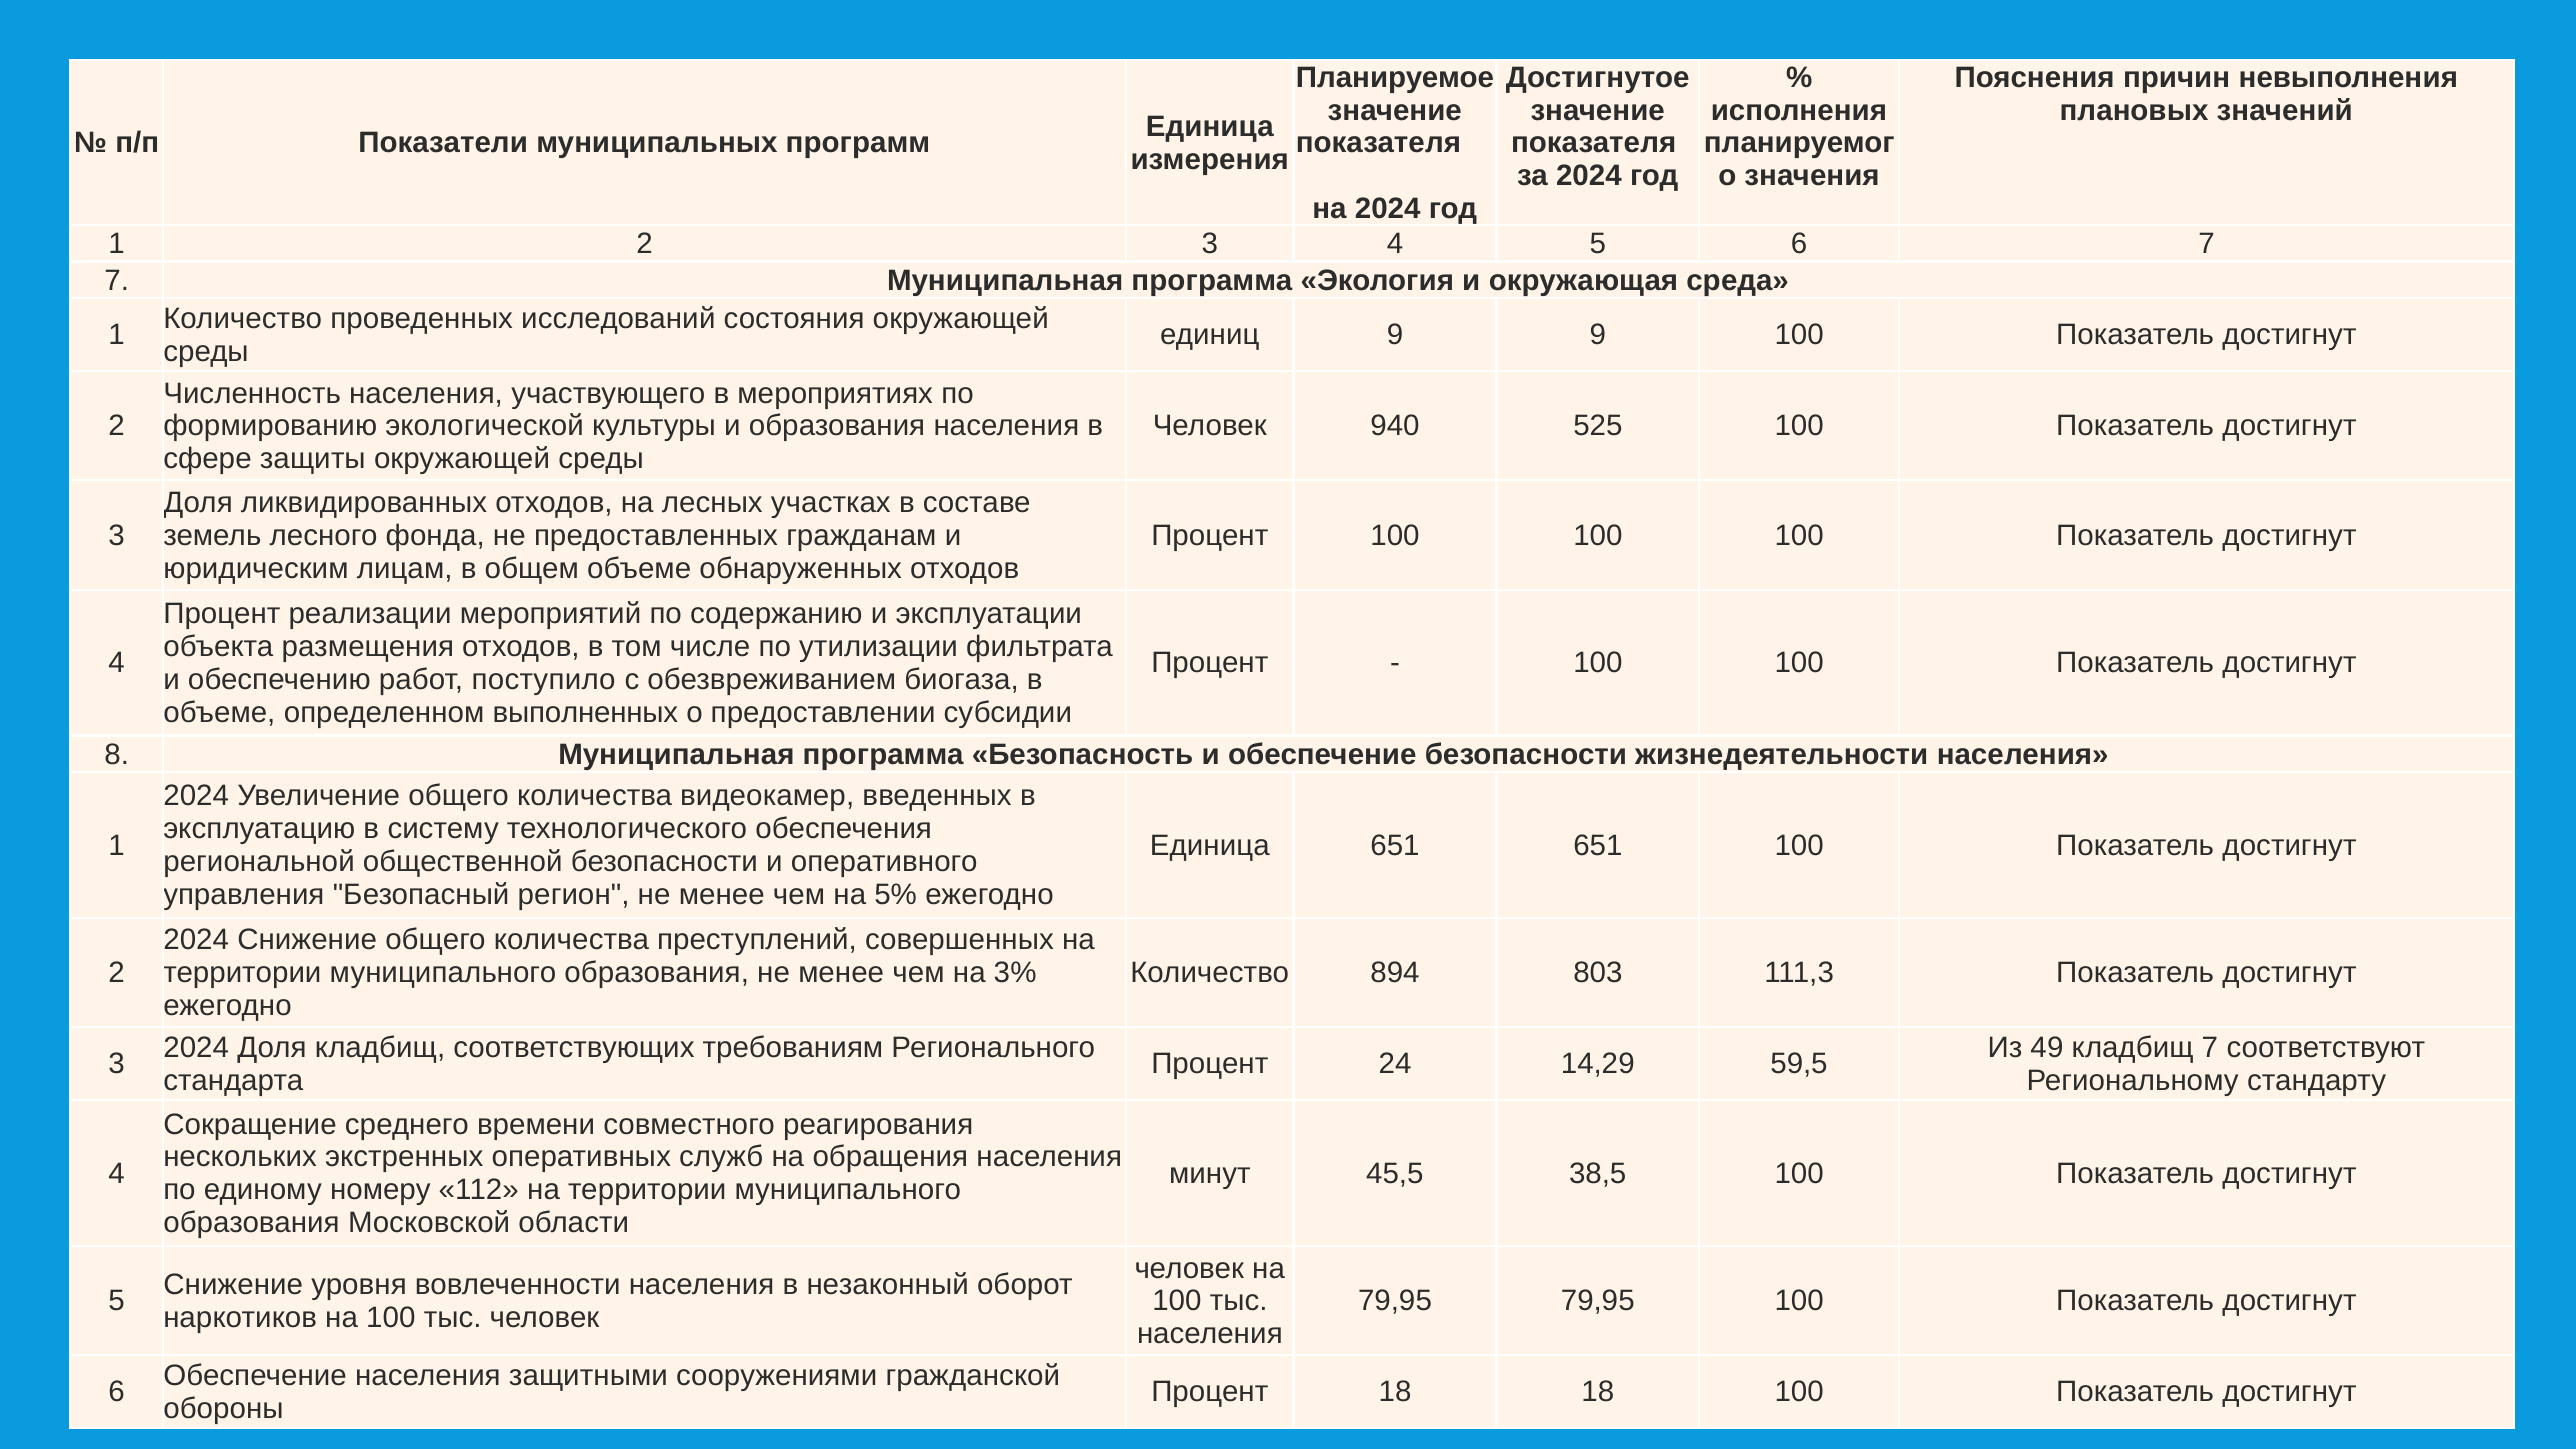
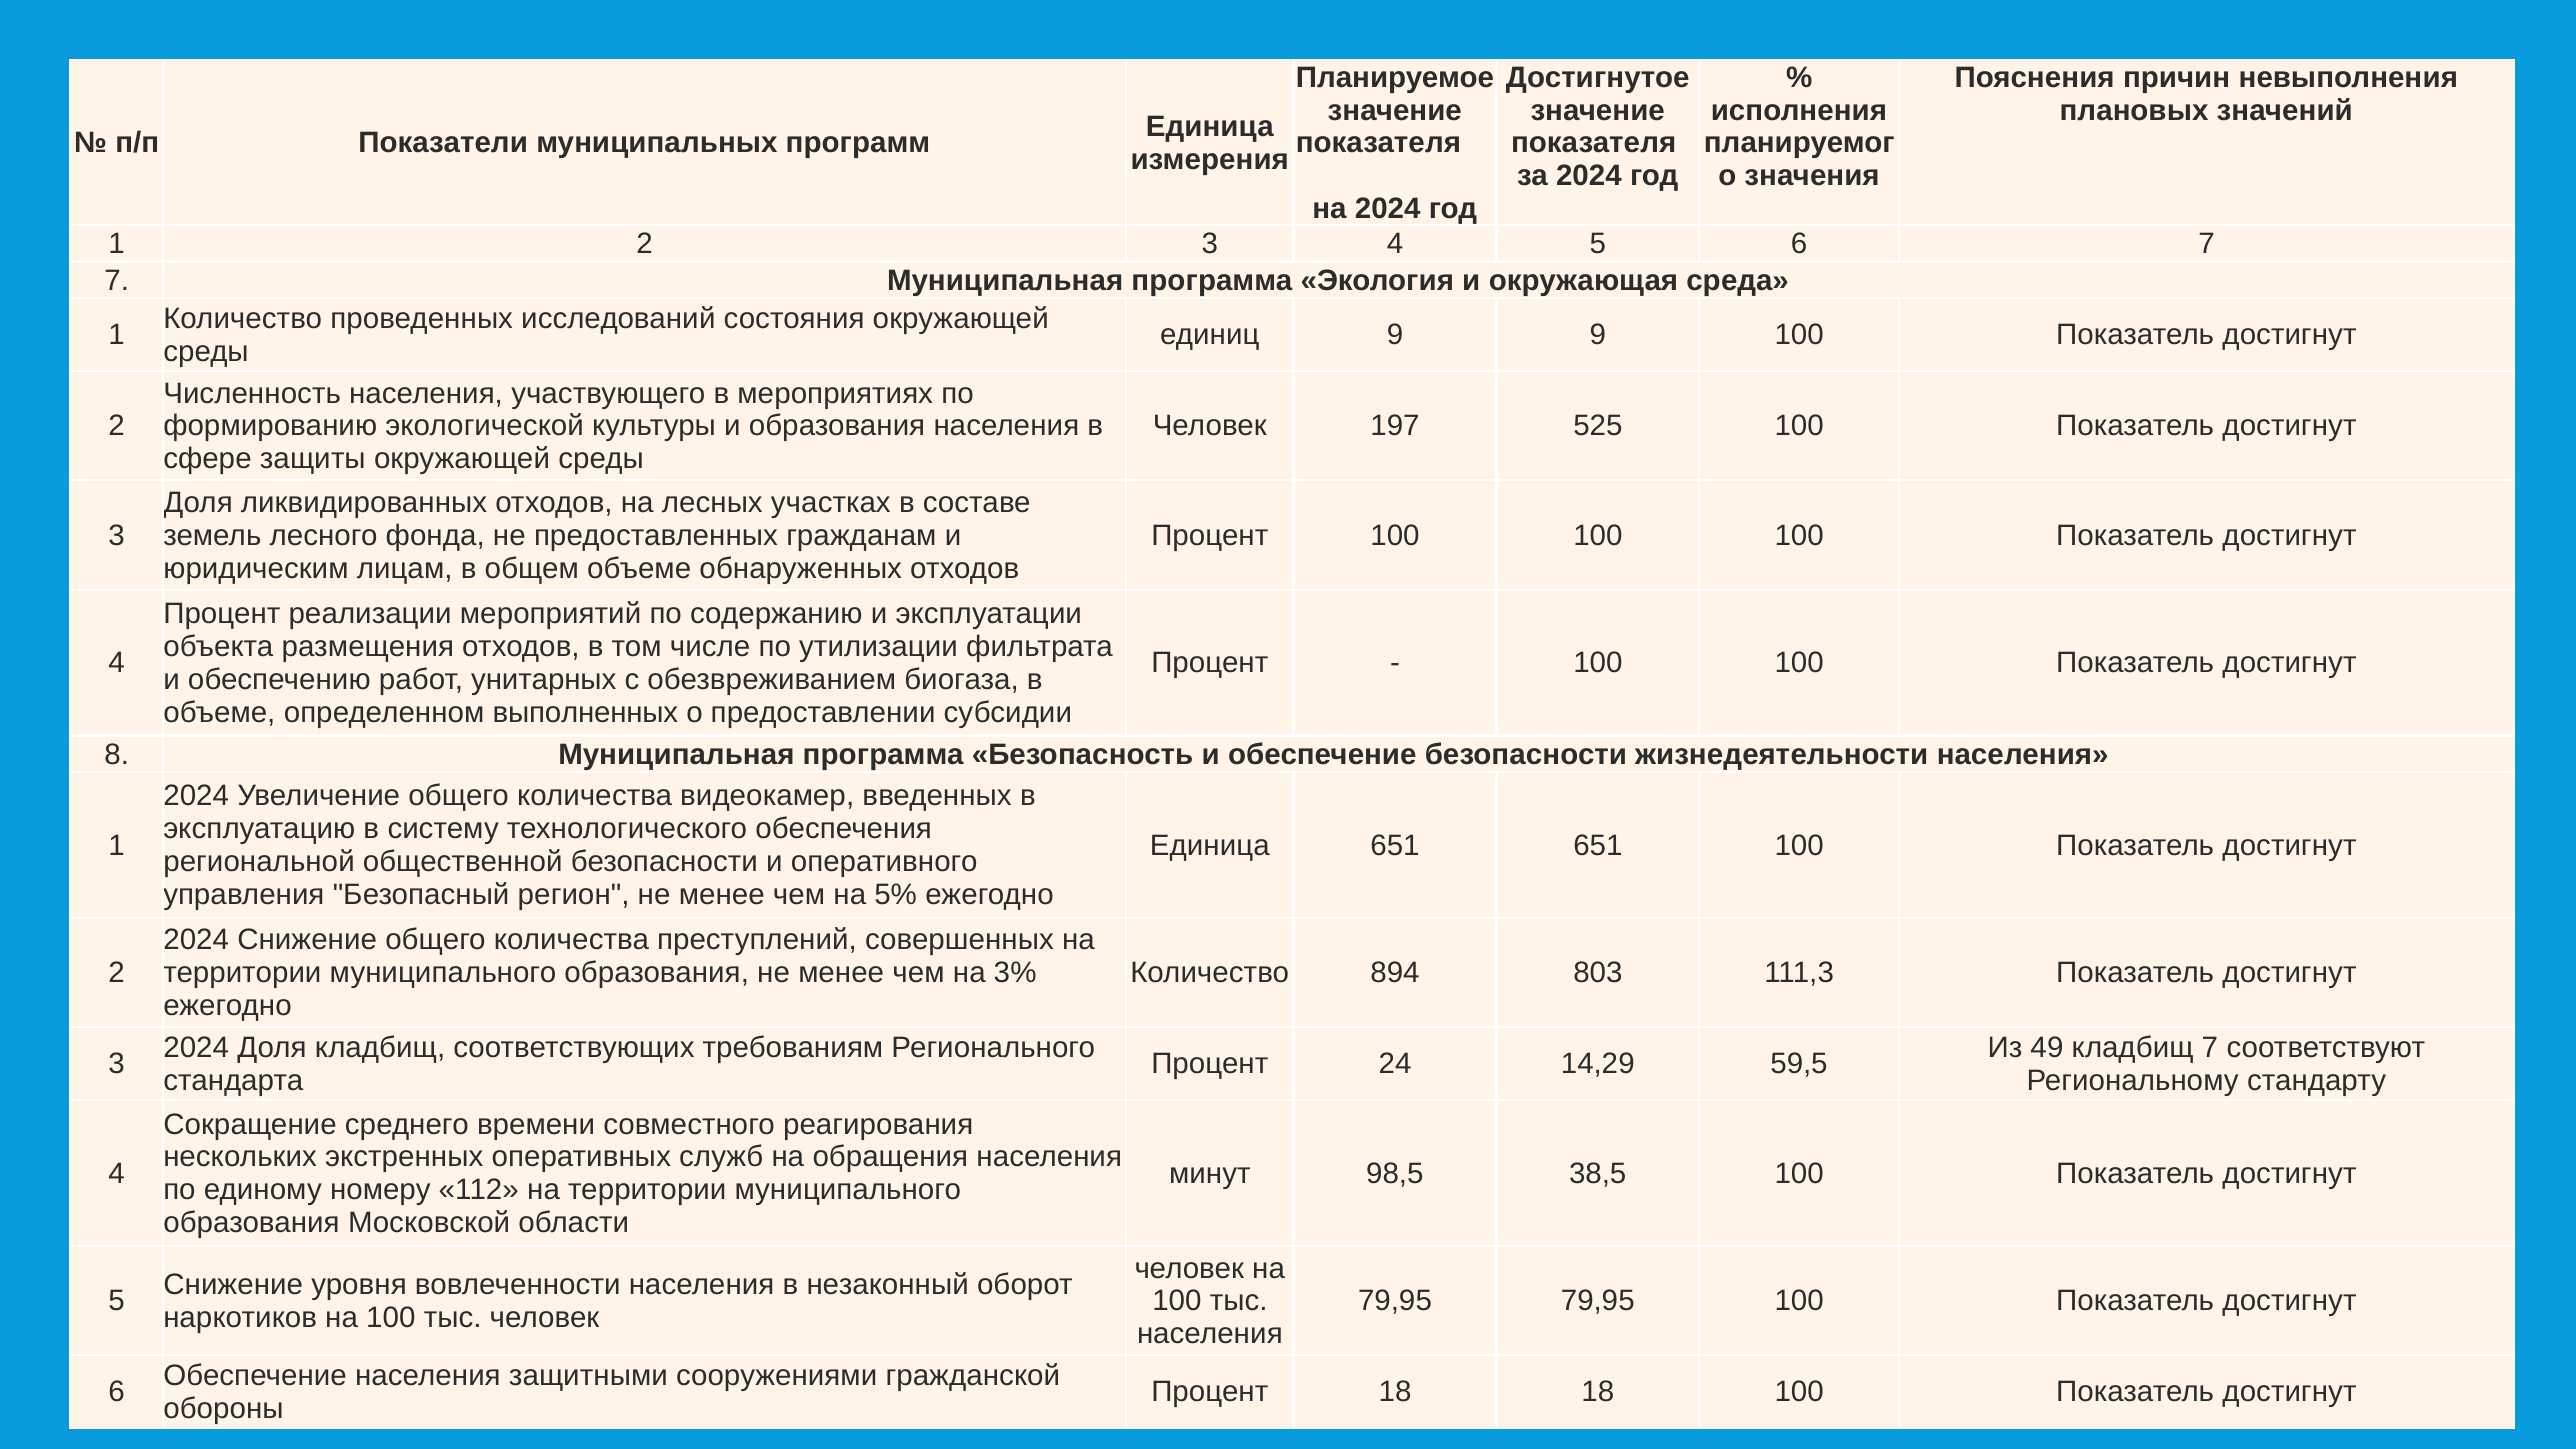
940: 940 -> 197
поступило: поступило -> унитарных
45,5: 45,5 -> 98,5
